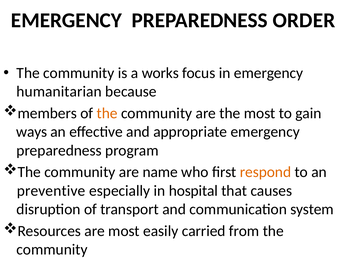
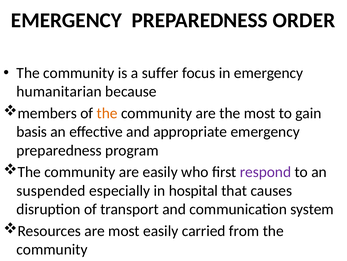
works: works -> suffer
ways: ways -> basis
are name: name -> easily
respond colour: orange -> purple
preventive: preventive -> suspended
